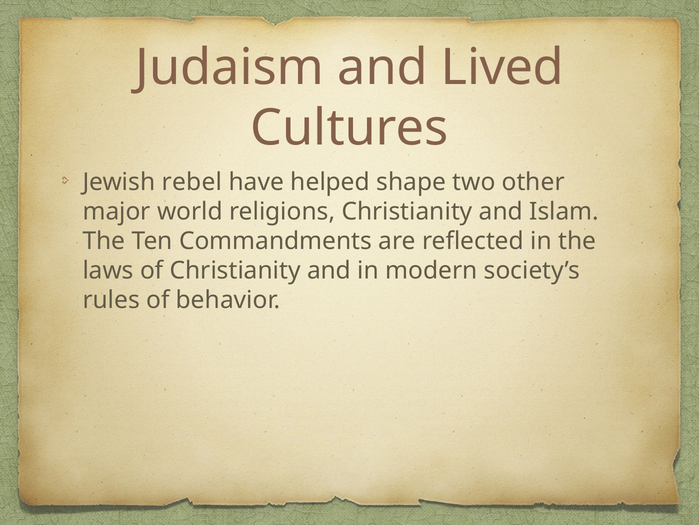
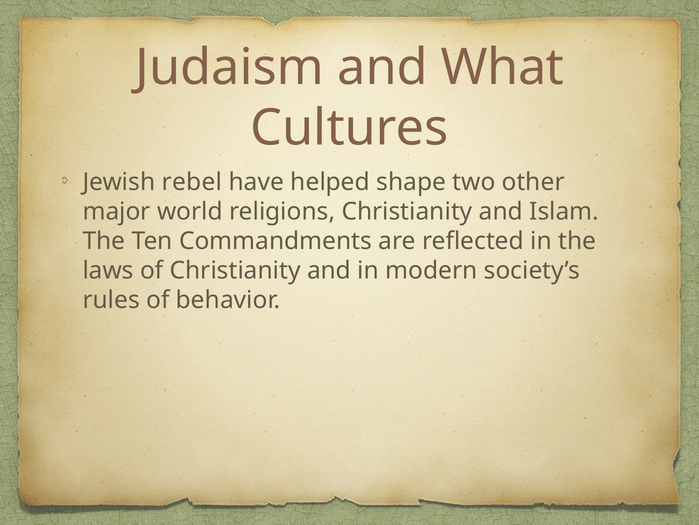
Lived: Lived -> What
